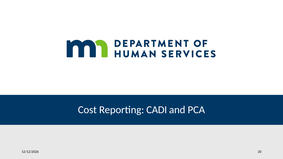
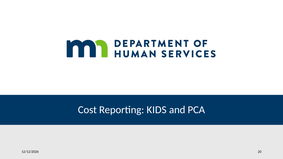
CADI: CADI -> KIDS
